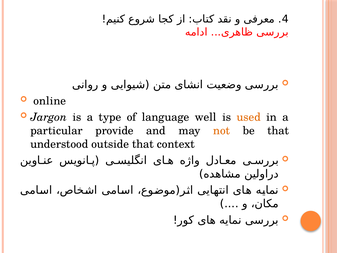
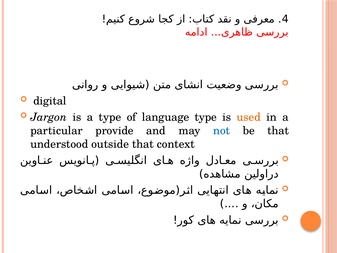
online: online -> digital
language well: well -> type
not colour: orange -> blue
